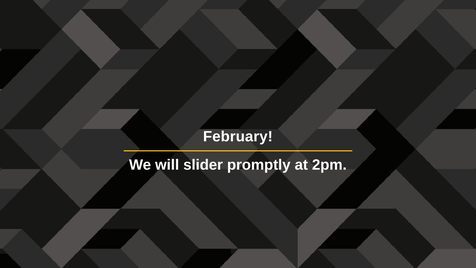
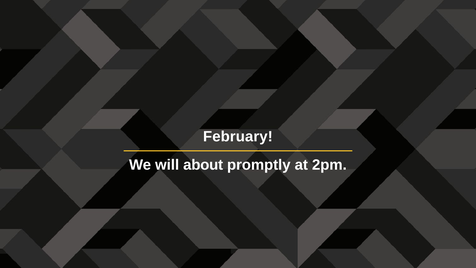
slider: slider -> about
